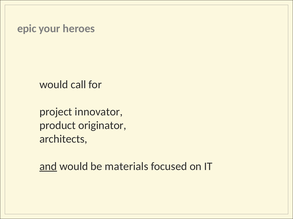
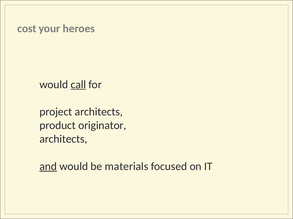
epic: epic -> cost
call underline: none -> present
project innovator: innovator -> architects
